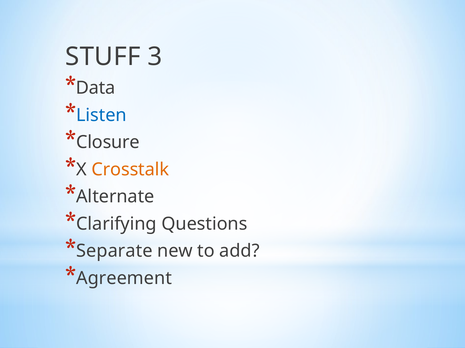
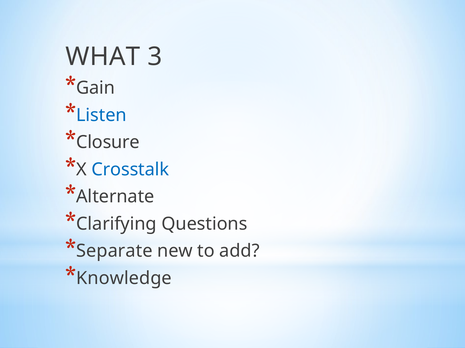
STUFF: STUFF -> WHAT
Data: Data -> Gain
Crosstalk colour: orange -> blue
Agreement: Agreement -> Knowledge
